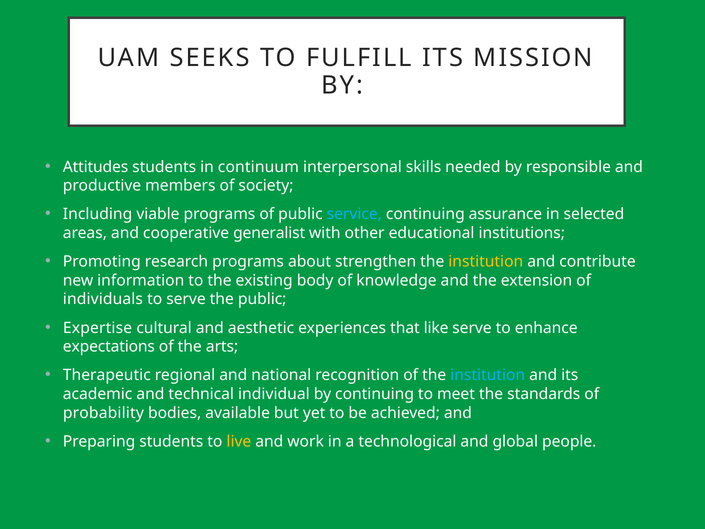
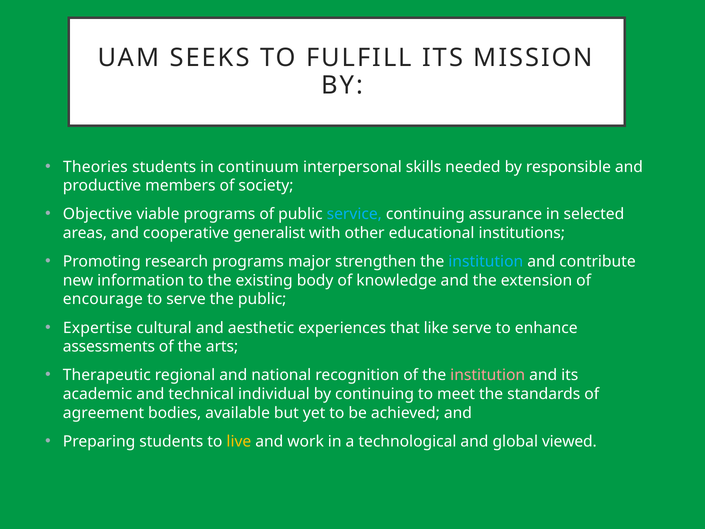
Attitudes: Attitudes -> Theories
Including: Including -> Objective
about: about -> major
institution at (486, 262) colour: yellow -> light blue
individuals: individuals -> encourage
expectations: expectations -> assessments
institution at (488, 375) colour: light blue -> pink
probability: probability -> agreement
people: people -> viewed
